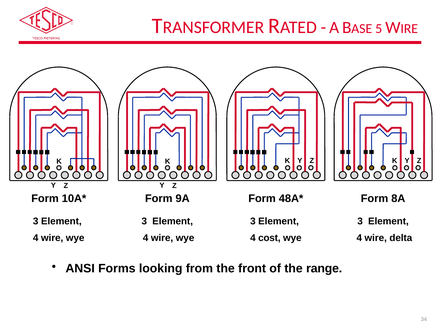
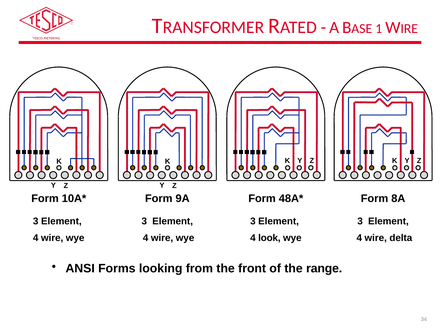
5: 5 -> 1
cost: cost -> look
